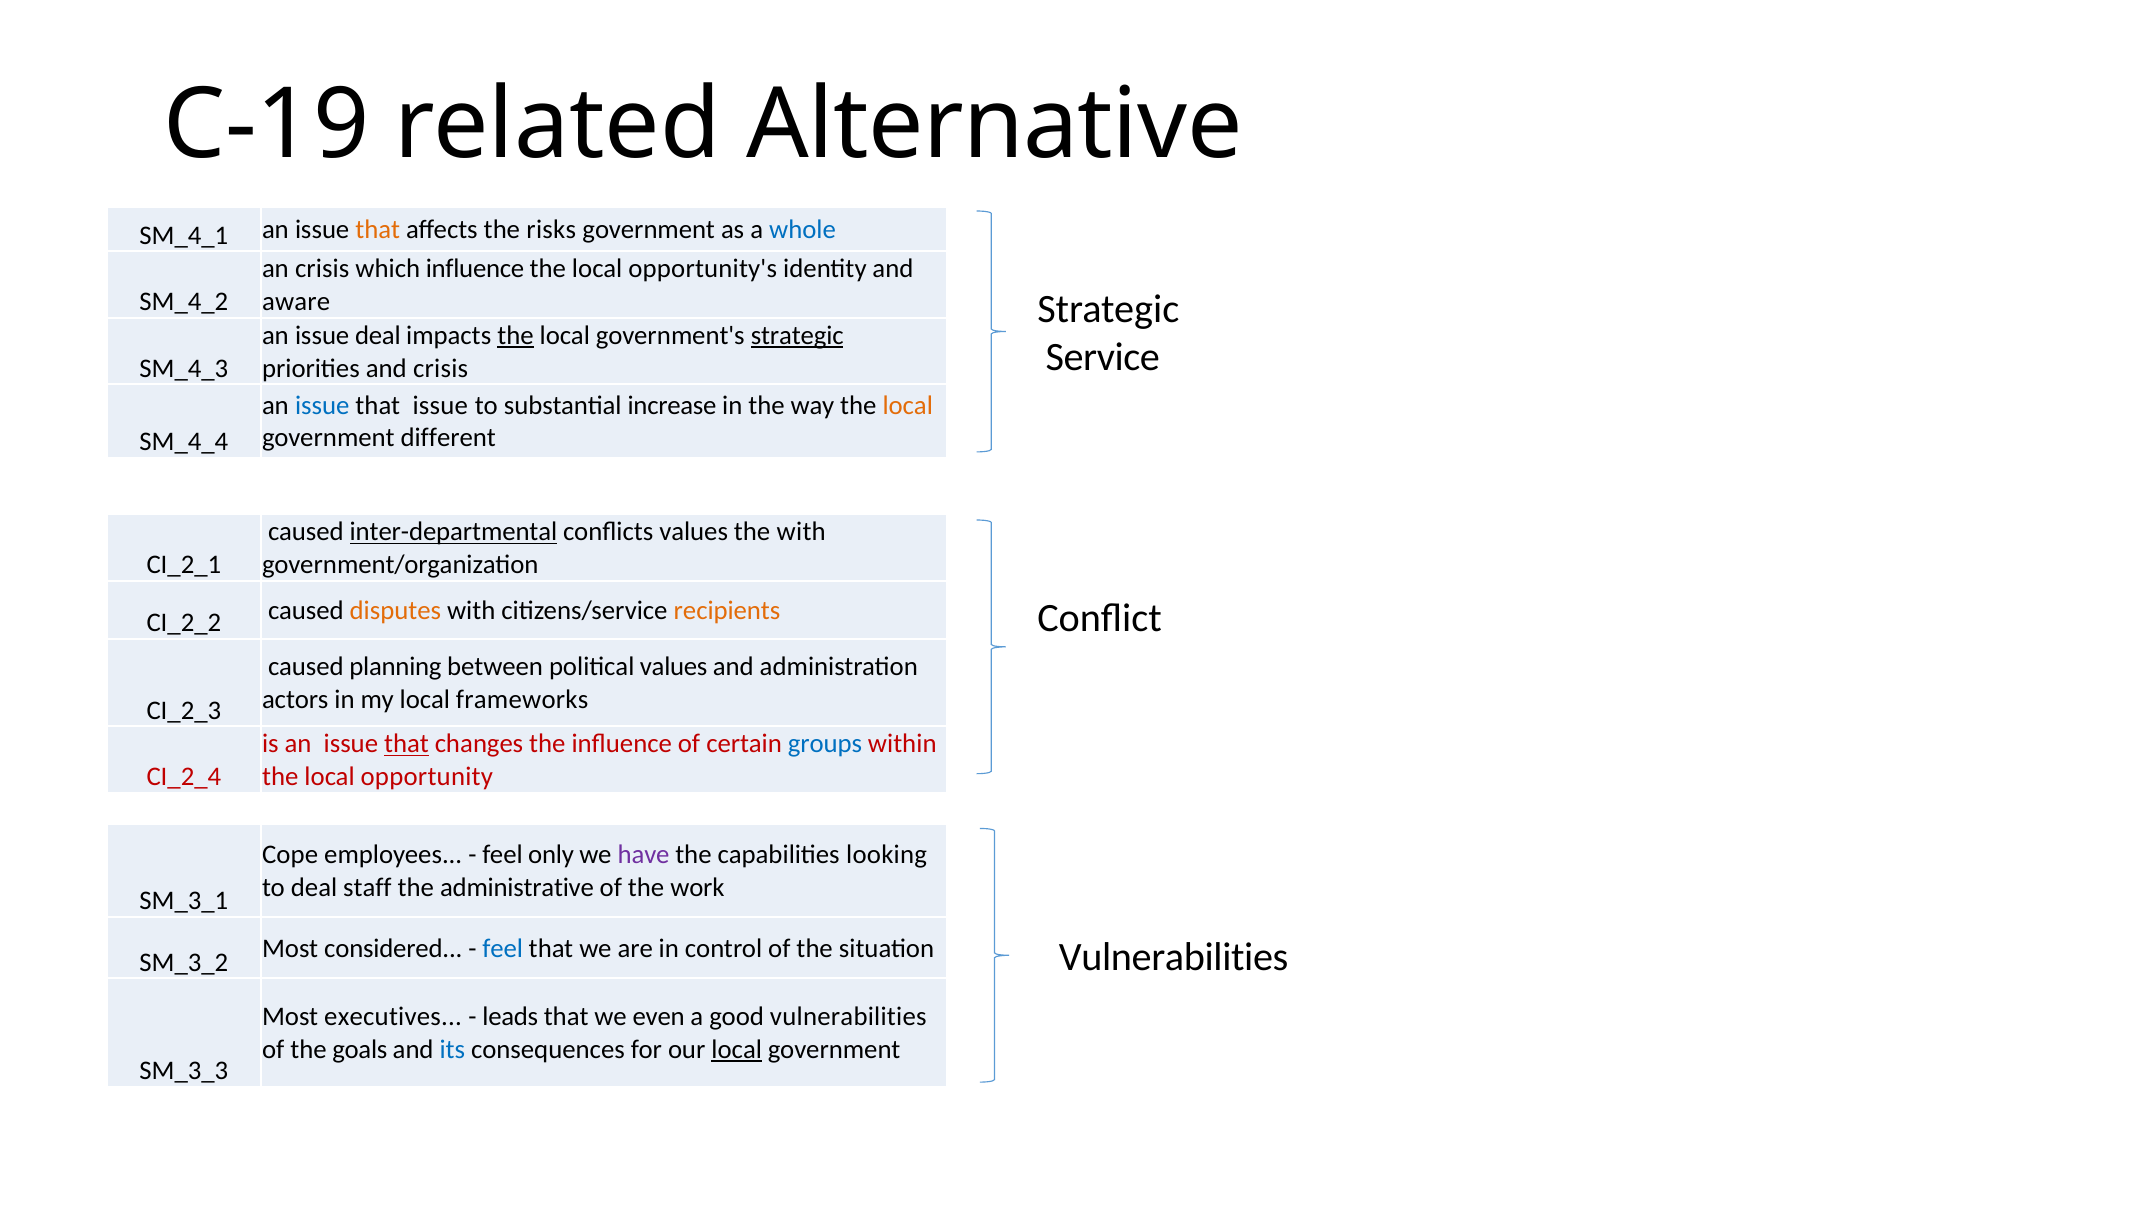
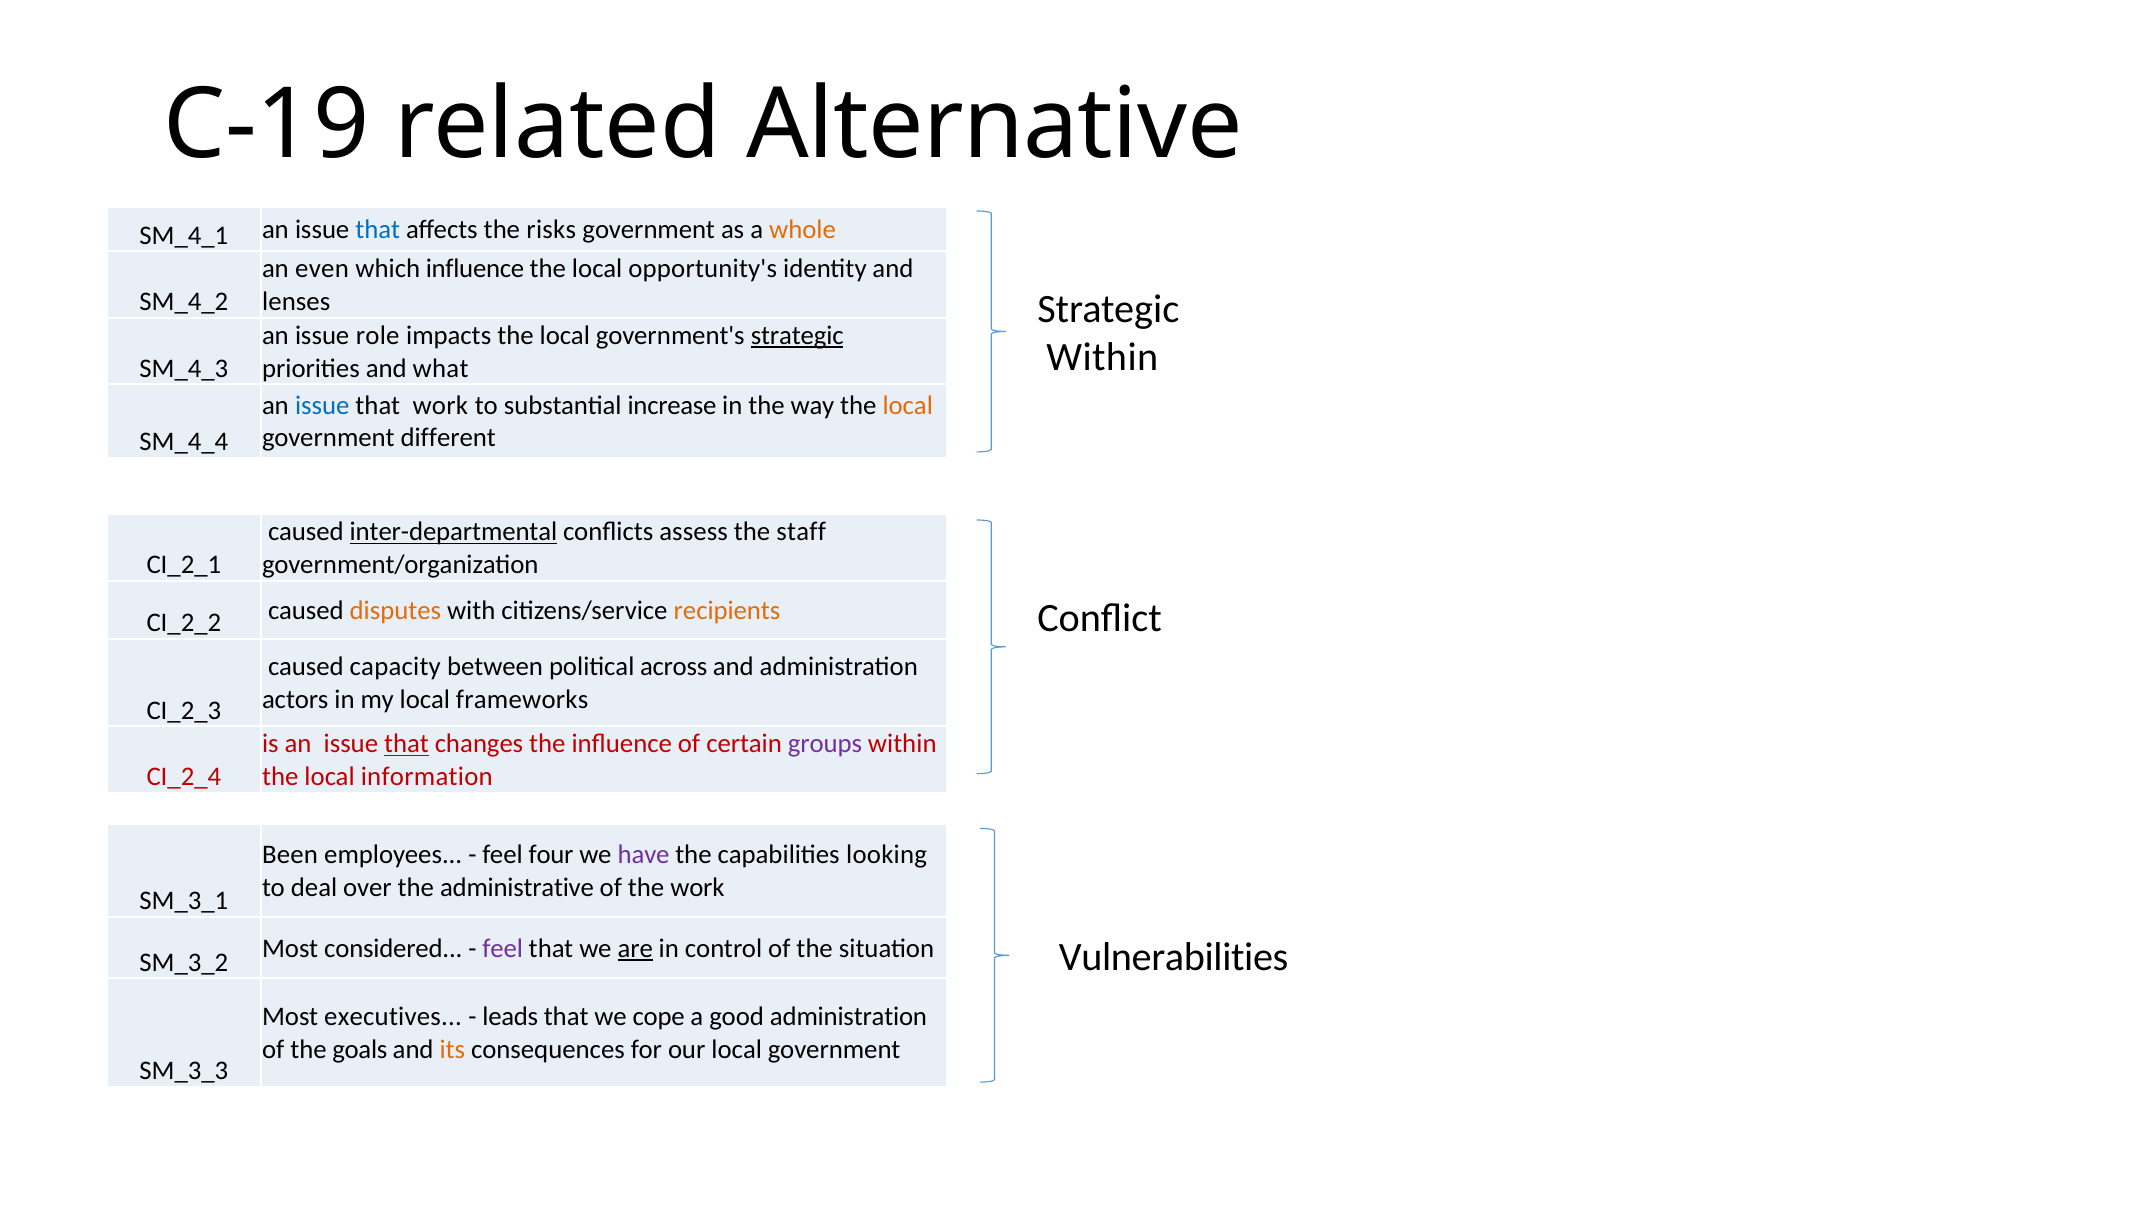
that at (378, 230) colour: orange -> blue
whole colour: blue -> orange
an crisis: crisis -> even
aware: aware -> lenses
issue deal: deal -> role
the at (516, 335) underline: present -> none
Service at (1103, 357): Service -> Within
and crisis: crisis -> what
that issue: issue -> work
conflicts values: values -> assess
the with: with -> staff
planning: planning -> capacity
political values: values -> across
groups colour: blue -> purple
opportunity: opportunity -> information
Cope: Cope -> Been
only: only -> four
staff: staff -> over
feel at (503, 948) colour: blue -> purple
are underline: none -> present
even: even -> cope
good vulnerabilities: vulnerabilities -> administration
its colour: blue -> orange
local at (737, 1049) underline: present -> none
